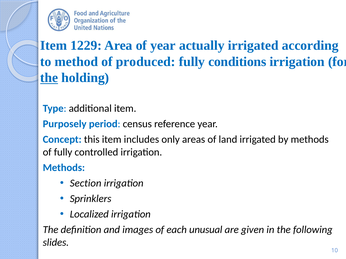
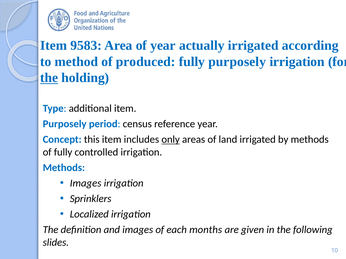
1229: 1229 -> 9583
fully conditions: conditions -> purposely
only underline: none -> present
Section at (86, 183): Section -> Images
unusual: unusual -> months
